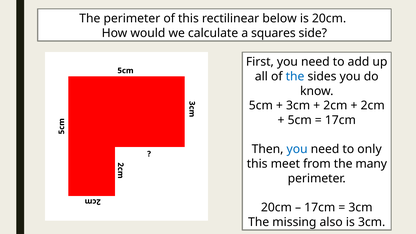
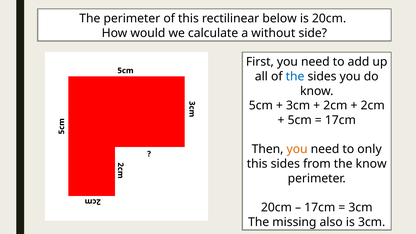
squares: squares -> without
you at (297, 149) colour: blue -> orange
this meet: meet -> sides
the many: many -> know
